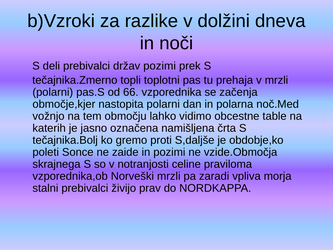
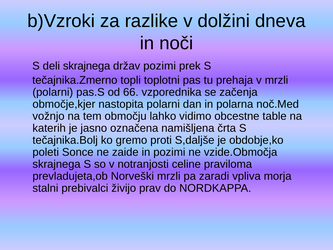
deli prebivalci: prebivalci -> skrajnega
vzporednika,ob: vzporednika,ob -> prevladujeta,ob
